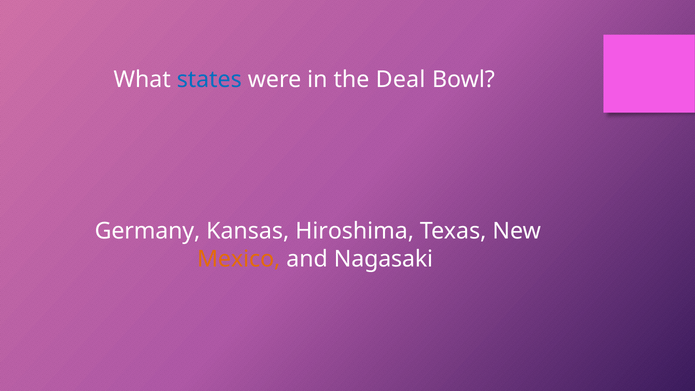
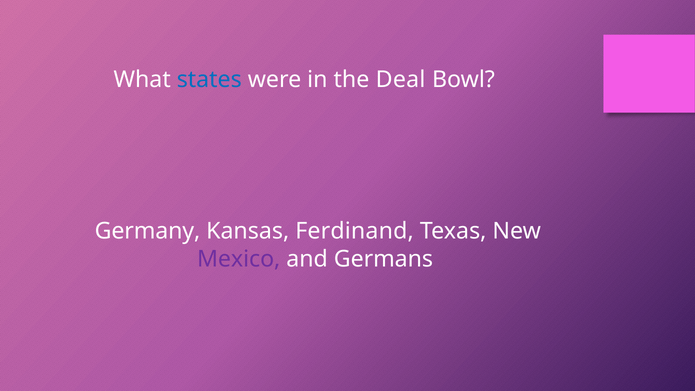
Hiroshima: Hiroshima -> Ferdinand
Mexico colour: orange -> purple
Nagasaki: Nagasaki -> Germans
